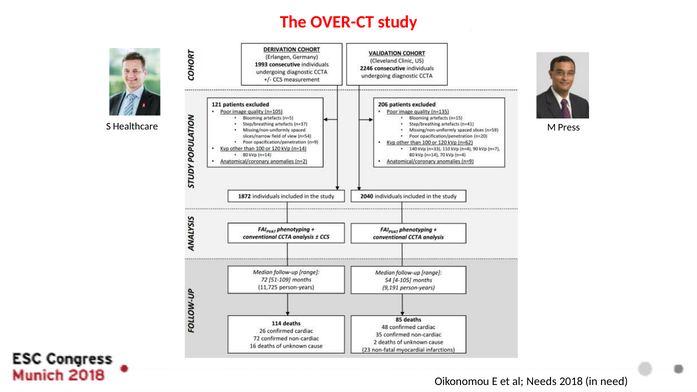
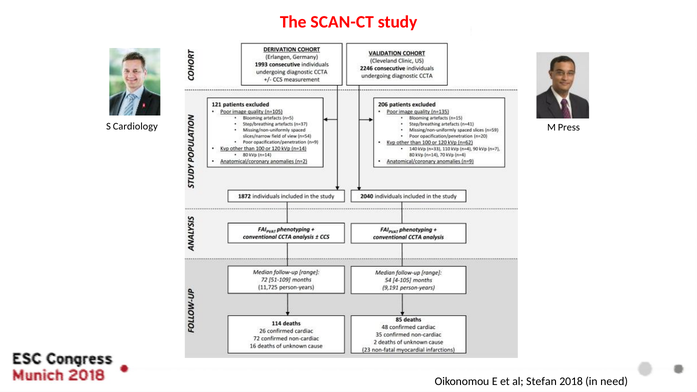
OVER-CT: OVER-CT -> SCAN-CT
Healthcare: Healthcare -> Cardiology
Needs: Needs -> Stefan
